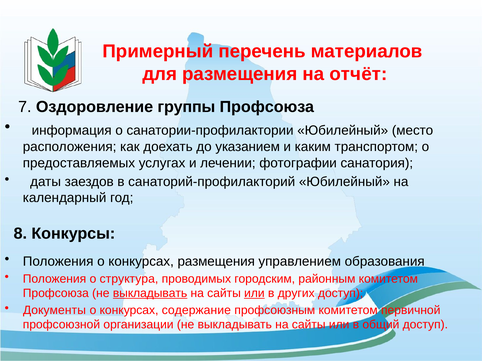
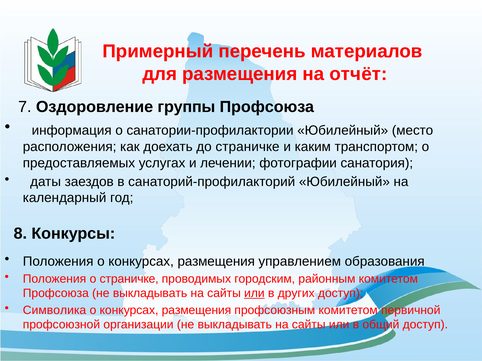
до указанием: указанием -> страничке
о структура: структура -> страничке
выкладывать at (150, 294) underline: present -> none
Документы: Документы -> Символика
содержание at (196, 311): содержание -> размещения
